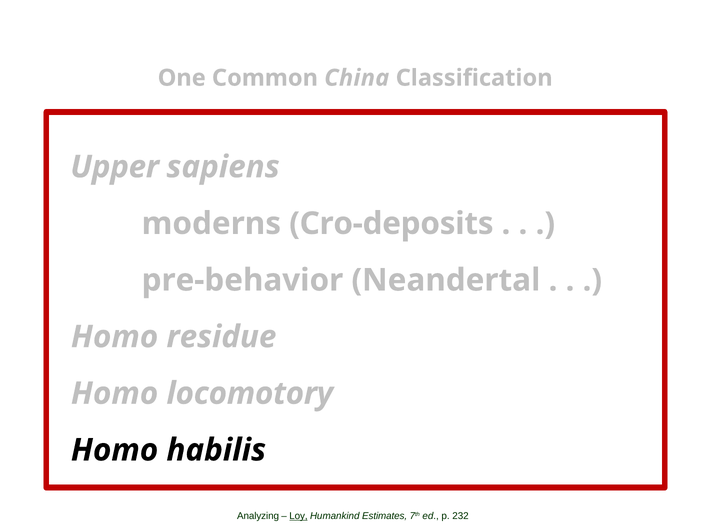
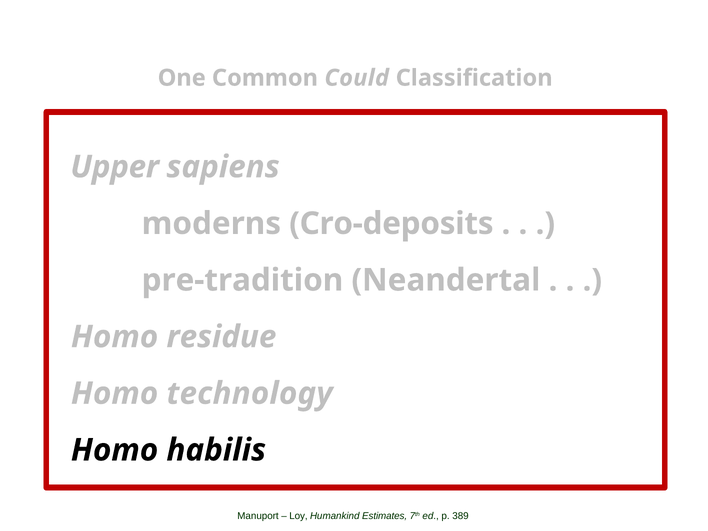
China: China -> Could
pre-behavior: pre-behavior -> pre-tradition
locomotory: locomotory -> technology
Analyzing: Analyzing -> Manuport
Loy underline: present -> none
232: 232 -> 389
